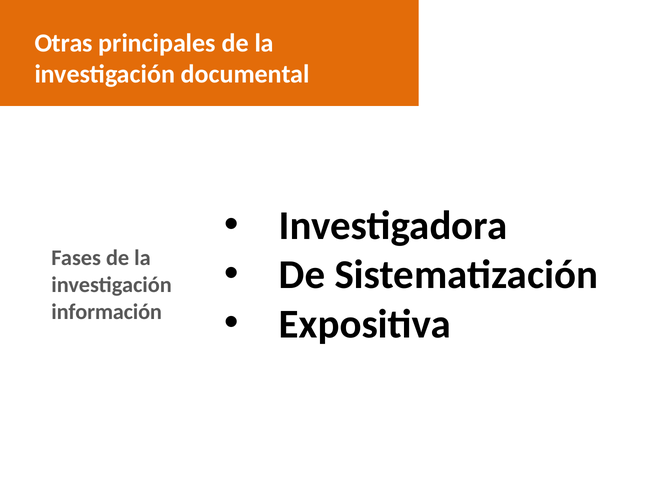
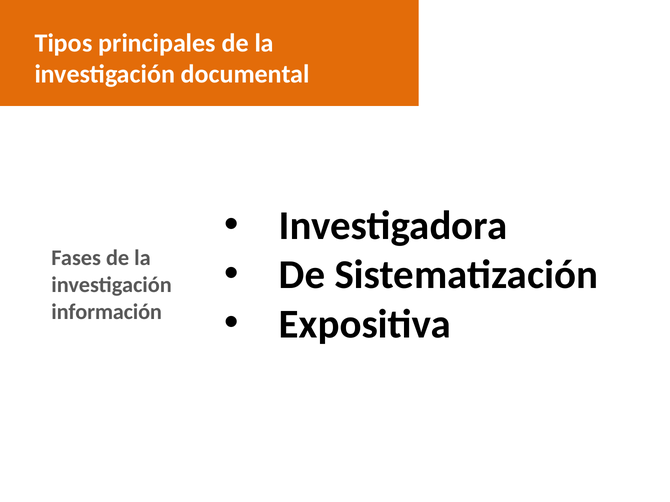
Otras: Otras -> Tipos
